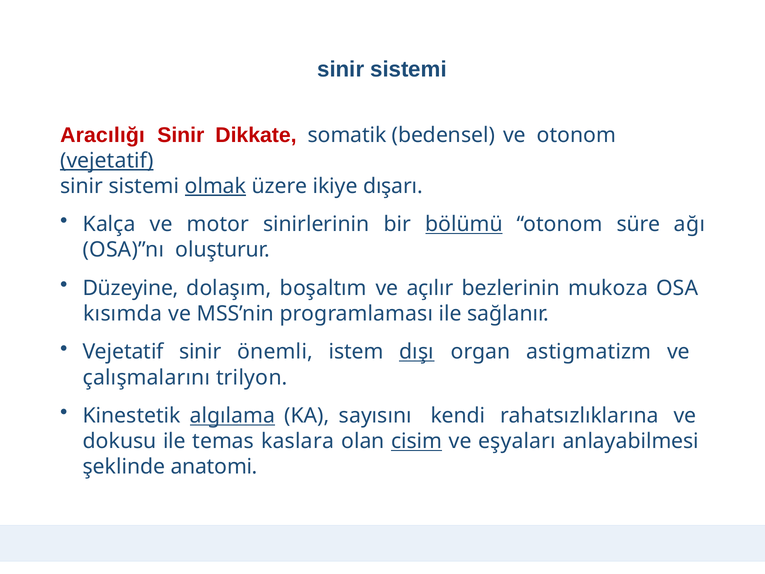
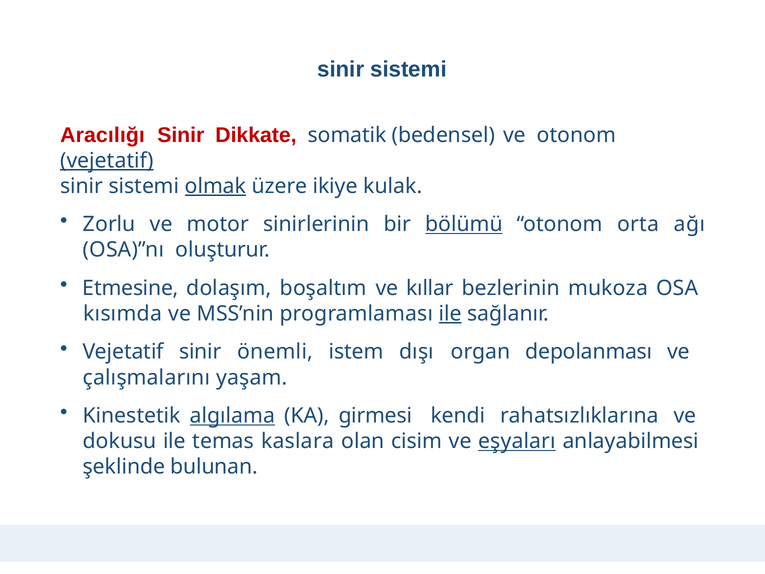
dışarı: dışarı -> kulak
Kalça: Kalça -> Zorlu
süre: süre -> orta
Düzeyine: Düzeyine -> Etmesine
açılır: açılır -> kıllar
ile at (450, 314) underline: none -> present
dışı underline: present -> none
astigmatizm: astigmatizm -> depolanması
trilyon: trilyon -> yaşam
sayısını: sayısını -> girmesi
cisim underline: present -> none
eşyaları underline: none -> present
anatomi: anatomi -> bulunan
